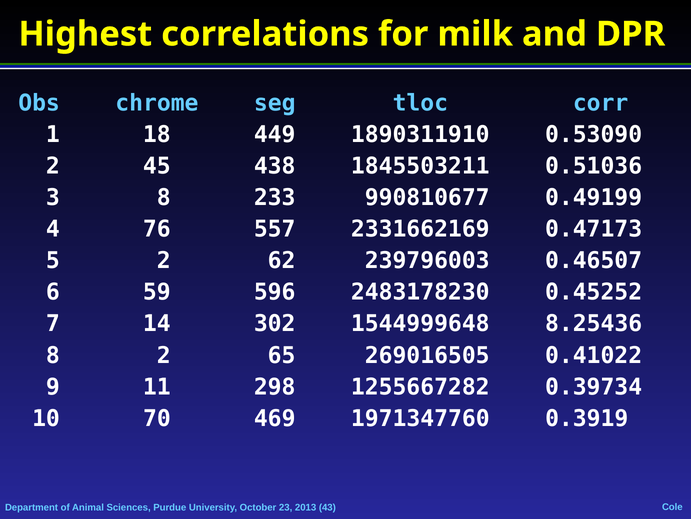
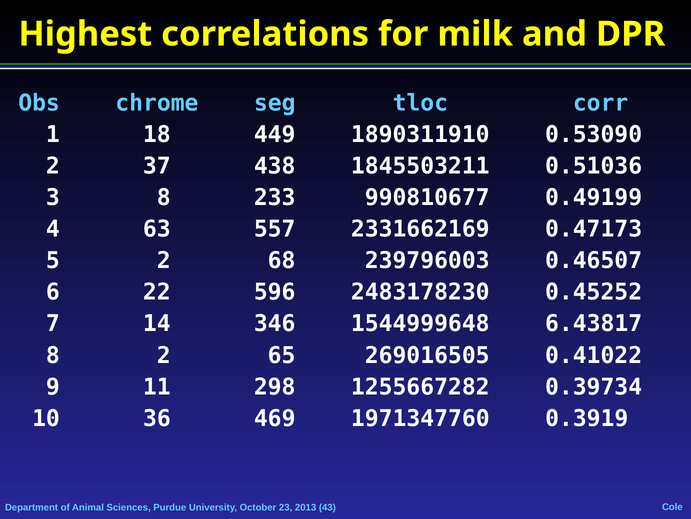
45: 45 -> 37
76: 76 -> 63
62: 62 -> 68
59: 59 -> 22
302: 302 -> 346
8.25436: 8.25436 -> 6.43817
70: 70 -> 36
